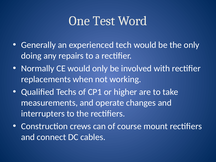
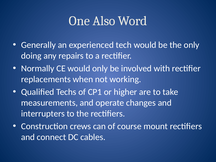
Test: Test -> Also
